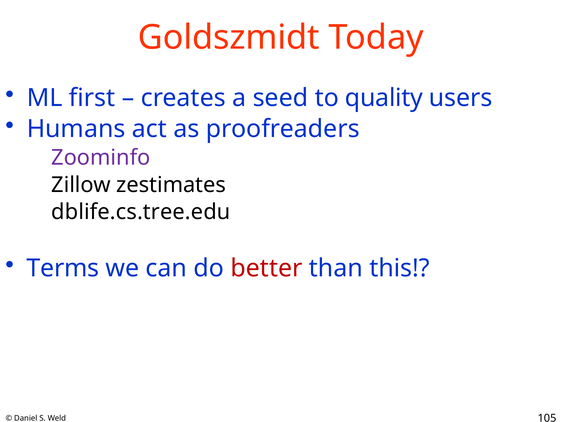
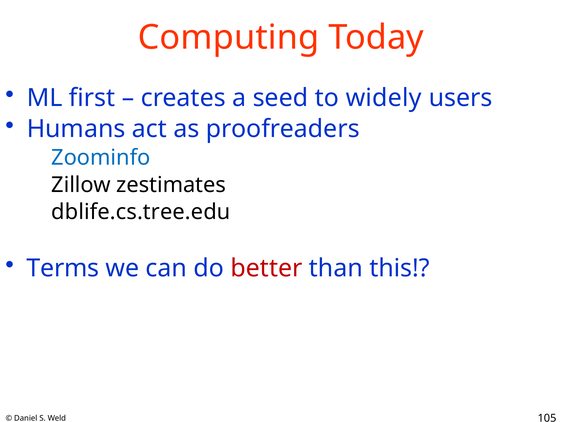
Goldszmidt: Goldszmidt -> Computing
quality: quality -> widely
Zoominfo colour: purple -> blue
